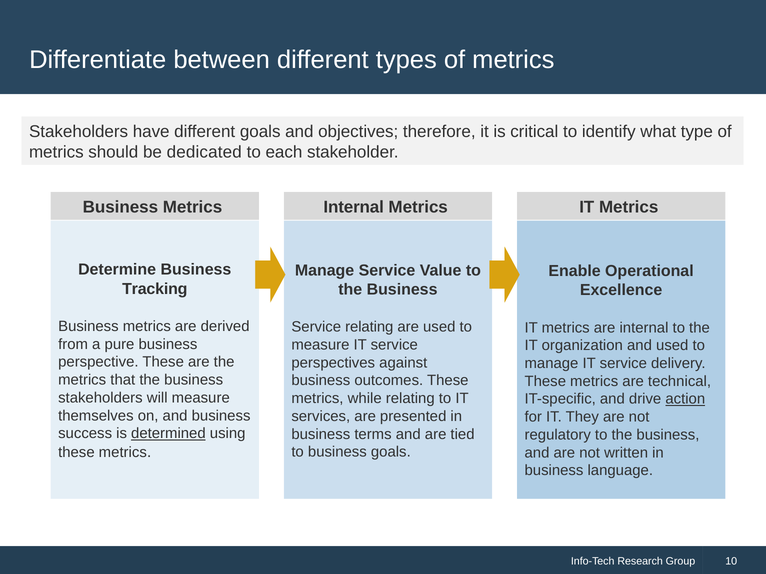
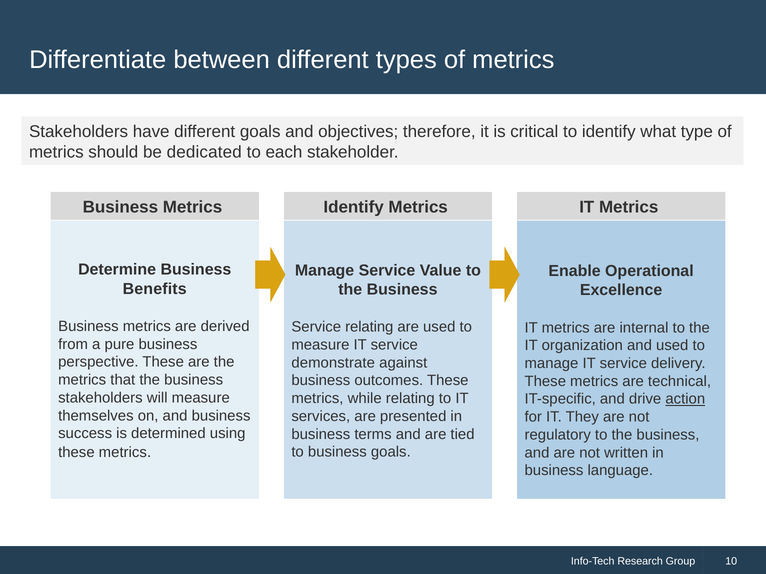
Metrics Internal: Internal -> Identify
Tracking: Tracking -> Benefits
perspectives: perspectives -> demonstrate
determined underline: present -> none
